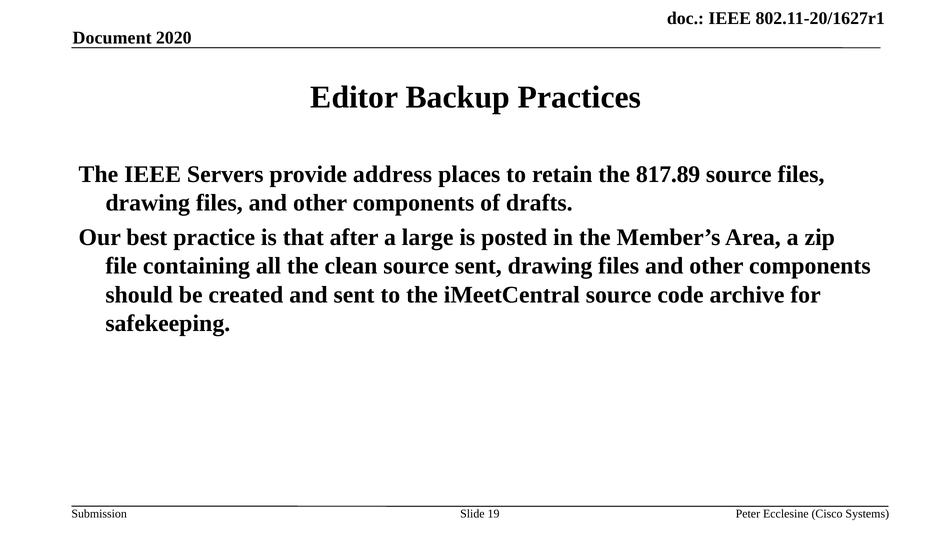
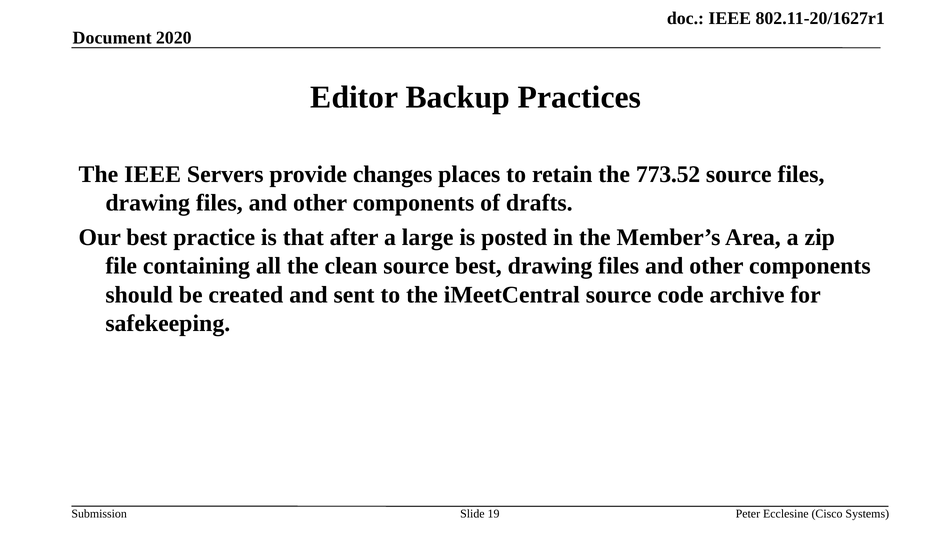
address: address -> changes
817.89: 817.89 -> 773.52
source sent: sent -> best
